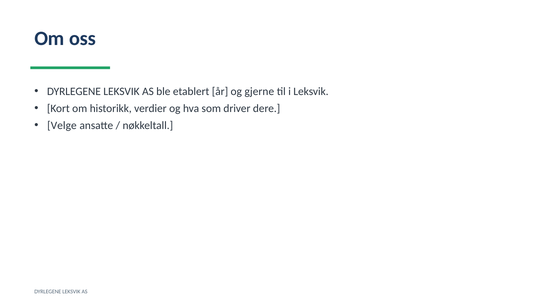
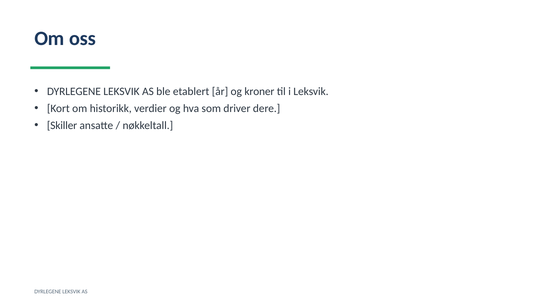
gjerne: gjerne -> kroner
Velge: Velge -> Skiller
